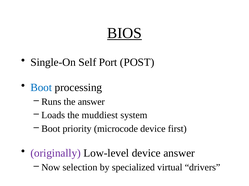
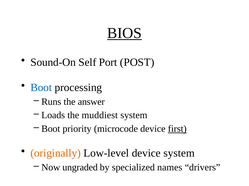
Single-On: Single-On -> Sound-On
first underline: none -> present
originally colour: purple -> orange
device answer: answer -> system
selection: selection -> ungraded
virtual: virtual -> names
